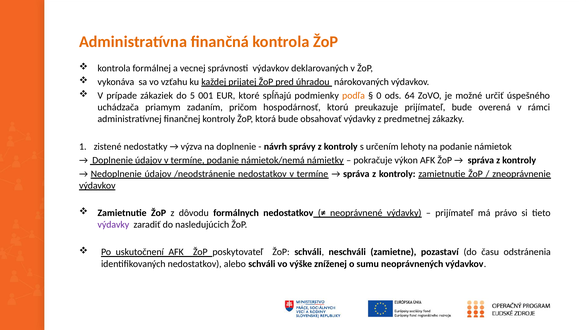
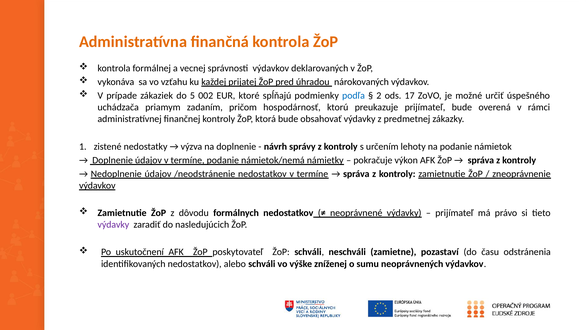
001: 001 -> 002
podľa colour: orange -> blue
0: 0 -> 2
64: 64 -> 17
